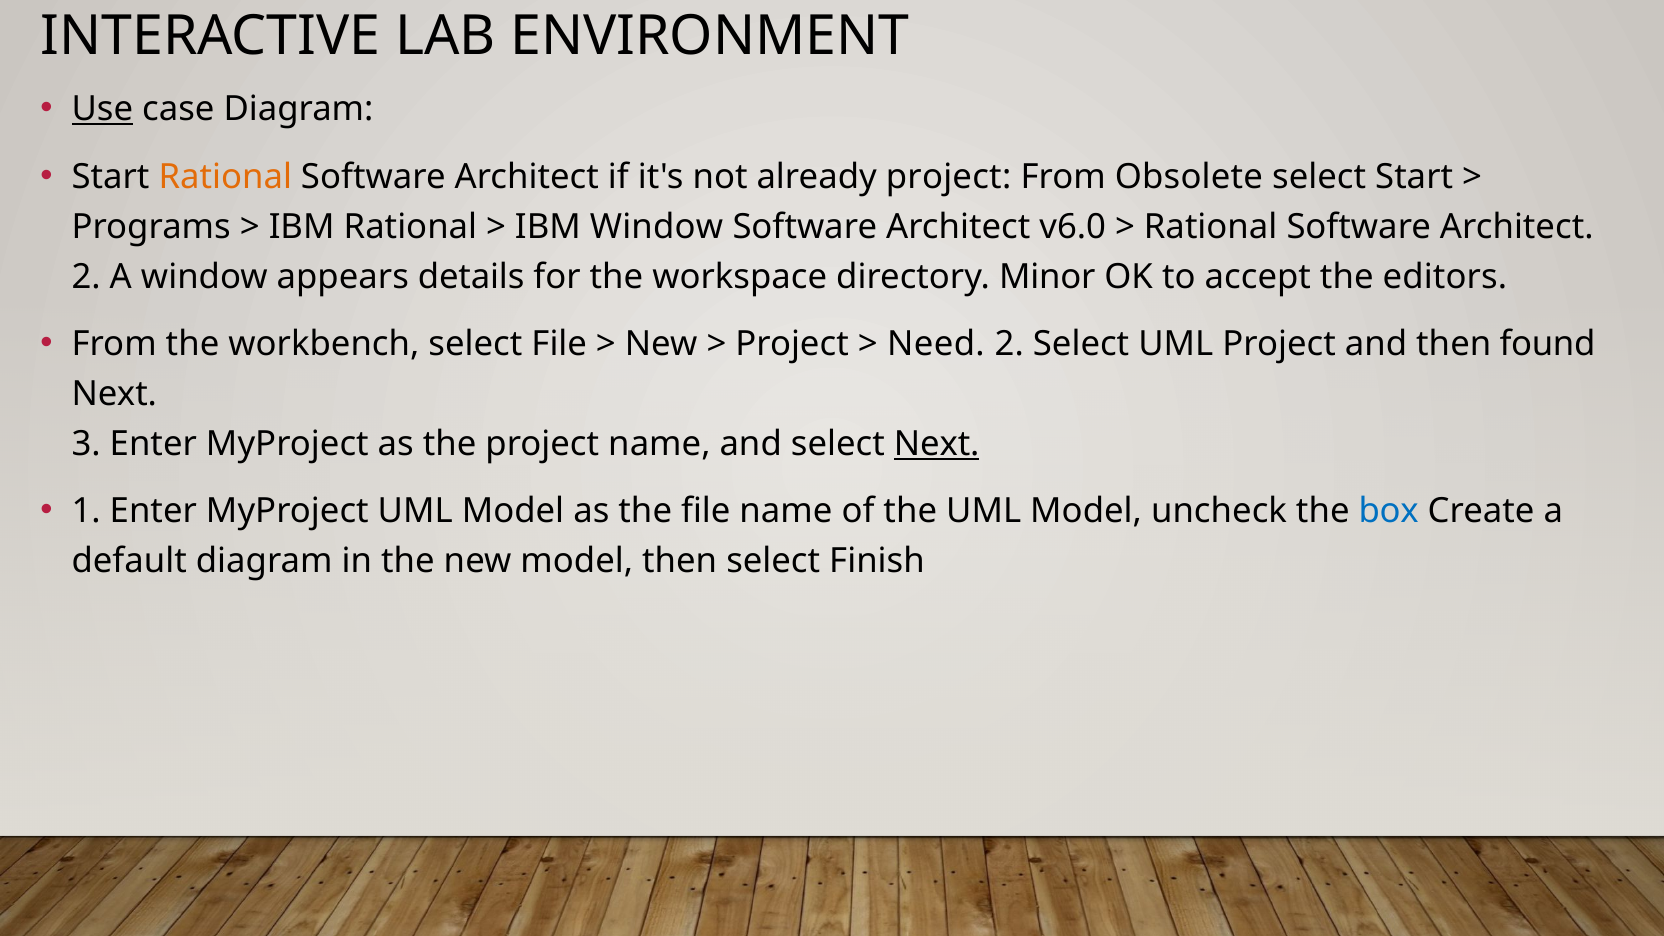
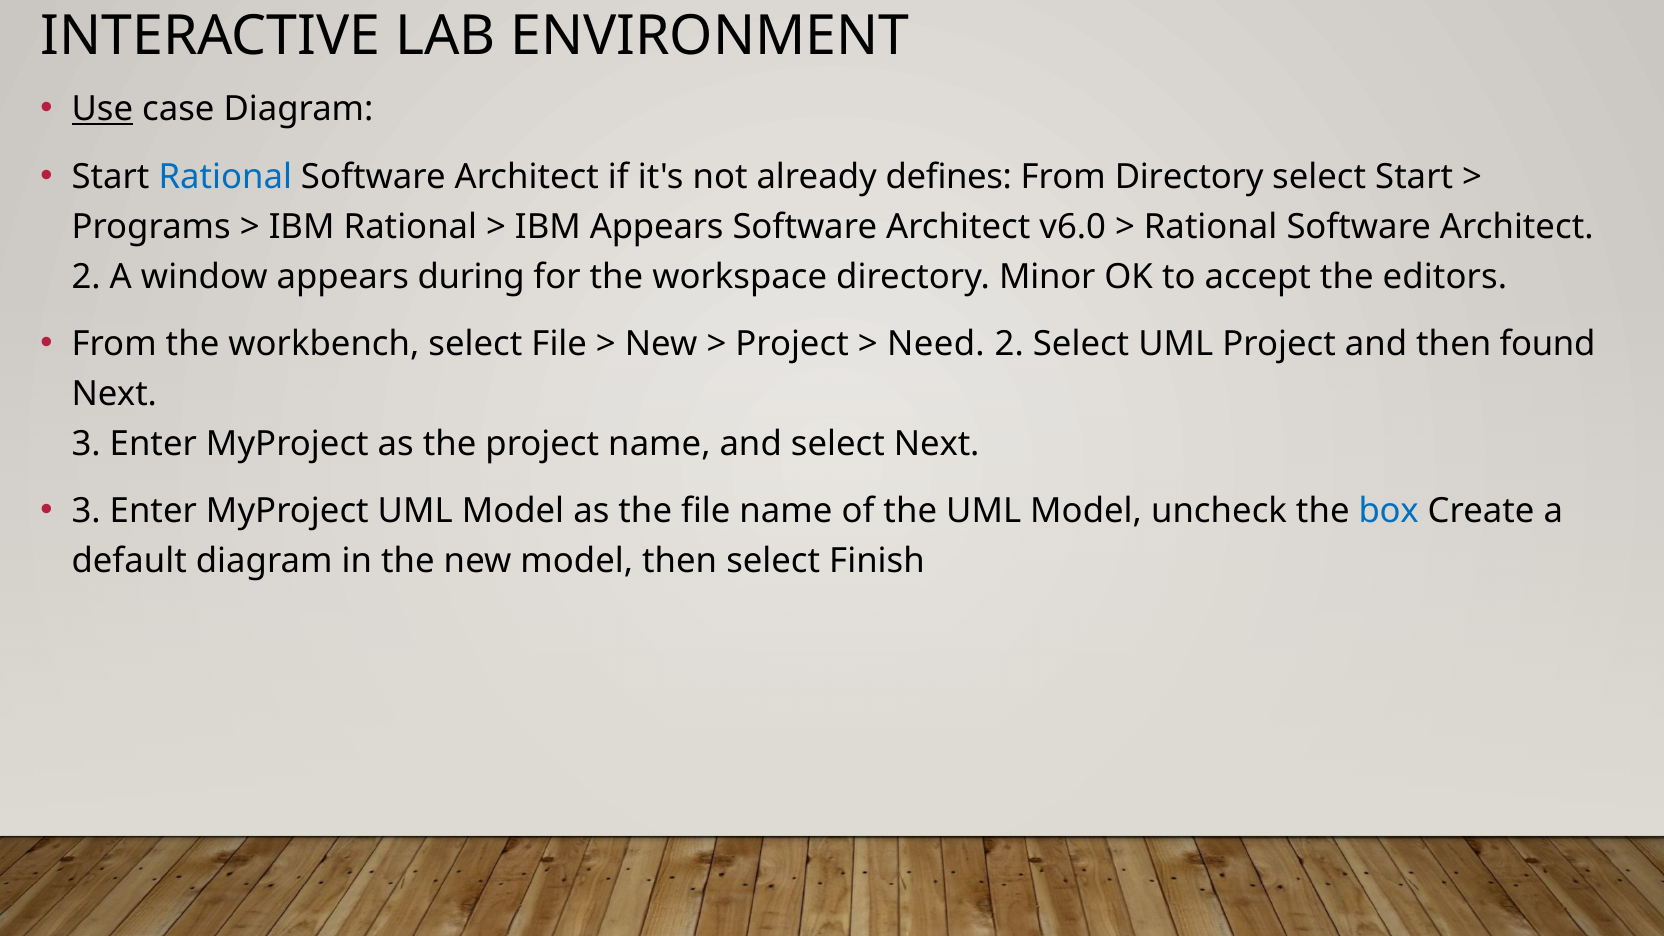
Rational at (225, 177) colour: orange -> blue
already project: project -> defines
From Obsolete: Obsolete -> Directory
IBM Window: Window -> Appears
details: details -> during
Next at (937, 444) underline: present -> none
1 at (86, 511): 1 -> 3
